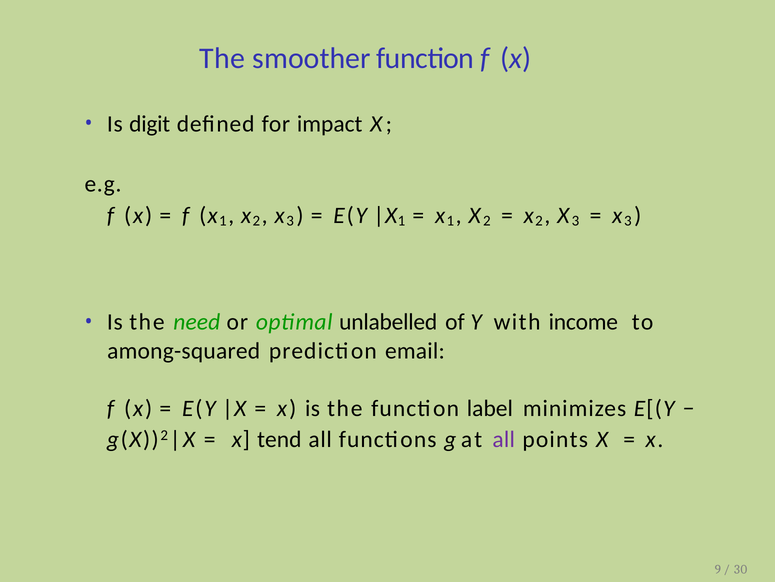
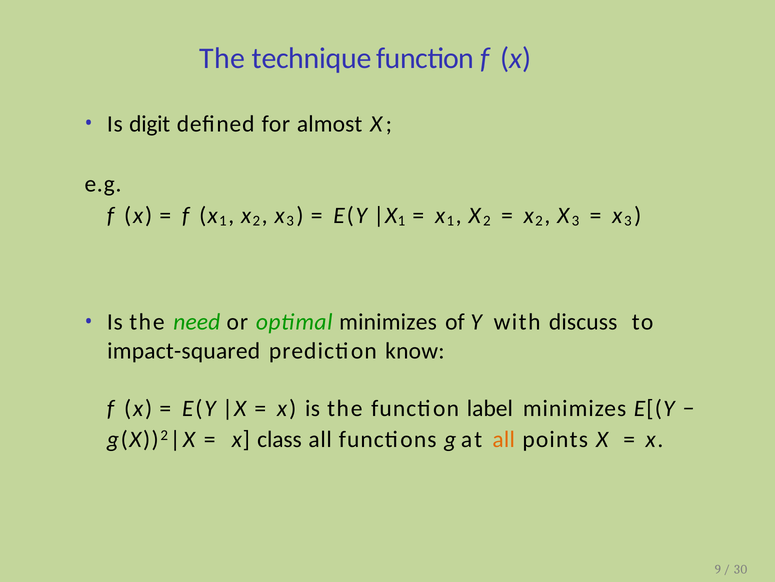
smoother: smoother -> technique
impact: impact -> almost
optimal unlabelled: unlabelled -> minimizes
income: income -> discuss
among-squared: among-squared -> impact-squared
email: email -> know
tend: tend -> class
all at (504, 439) colour: purple -> orange
